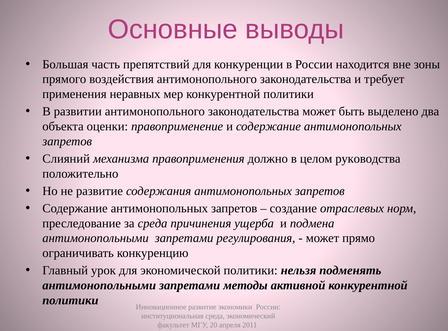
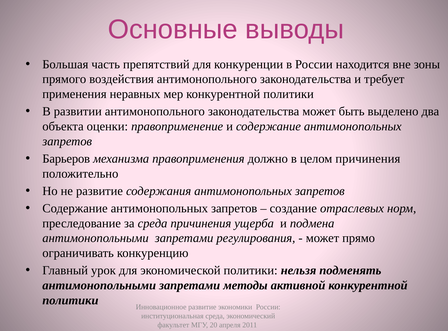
Слияний: Слияний -> Барьеров
целом руководства: руководства -> причинения
